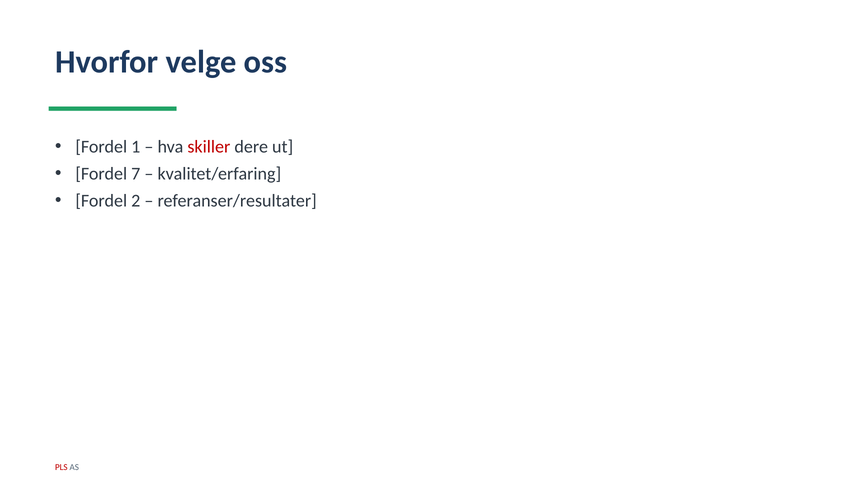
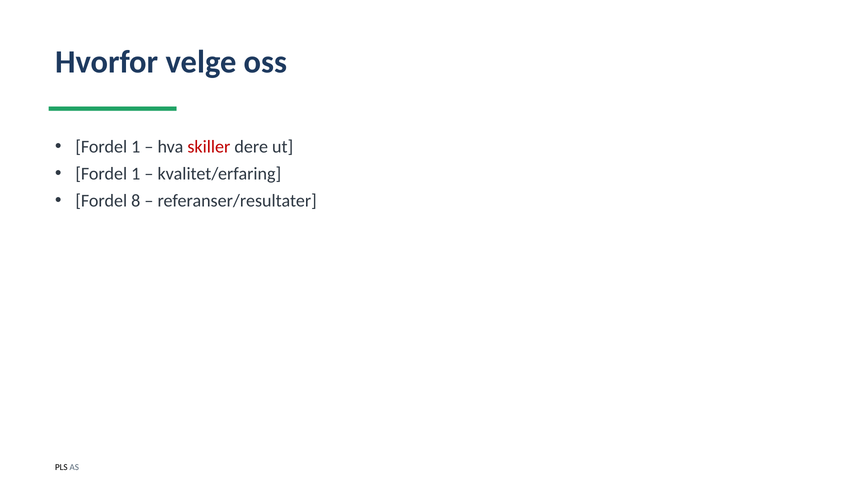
7 at (136, 174): 7 -> 1
2: 2 -> 8
PLS colour: red -> black
